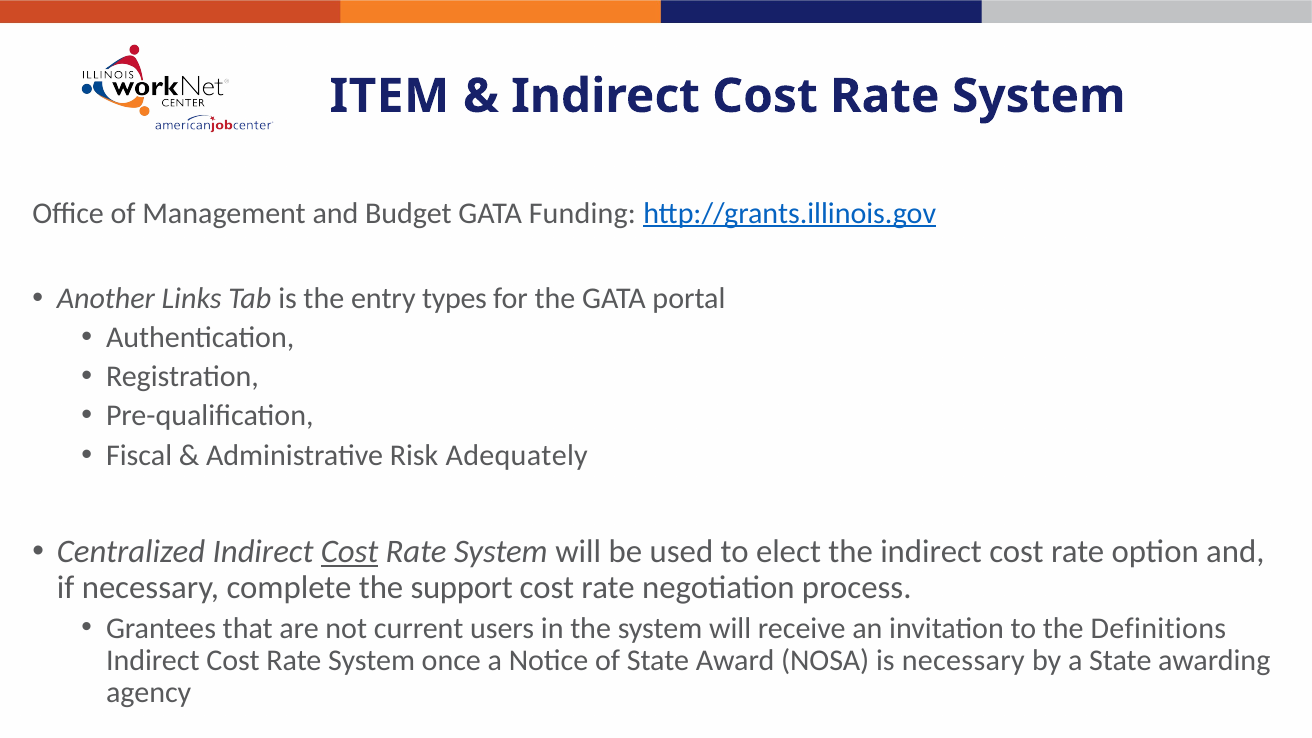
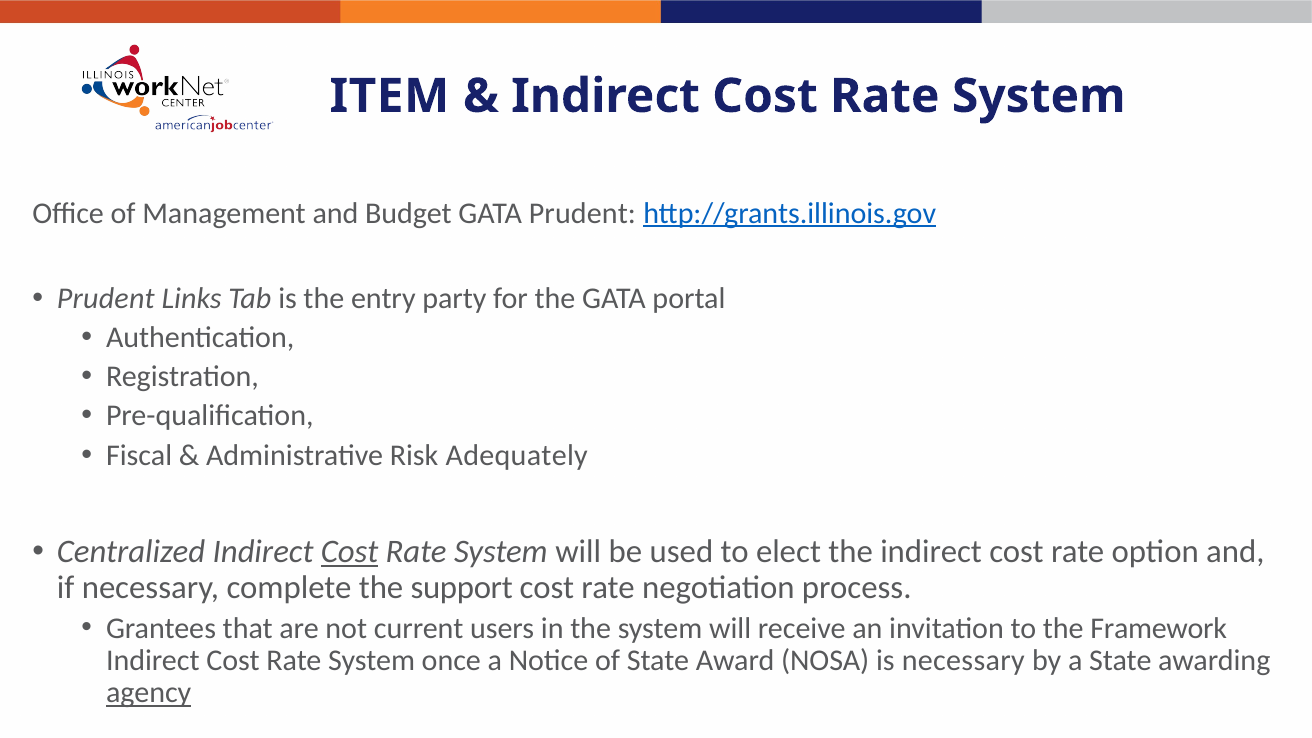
GATA Funding: Funding -> Prudent
Another at (106, 298): Another -> Prudent
types: types -> party
Definitions: Definitions -> Framework
agency underline: none -> present
